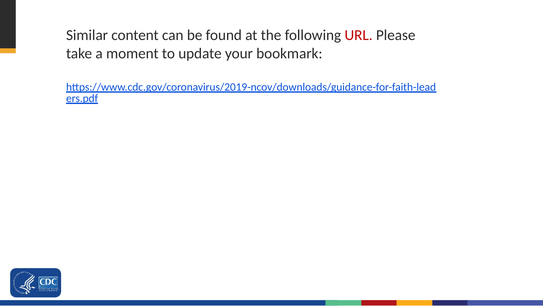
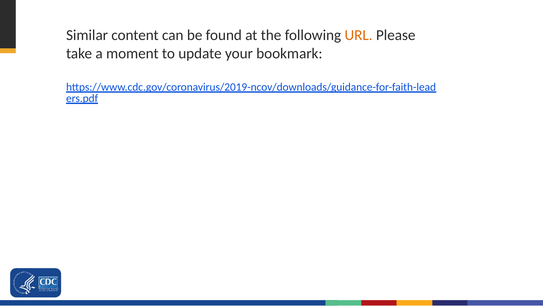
URL colour: red -> orange
